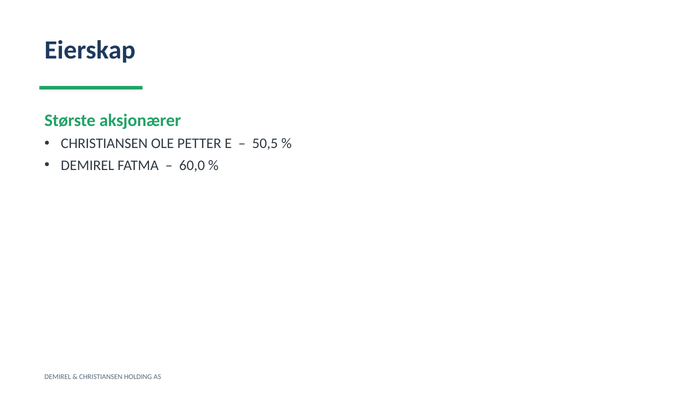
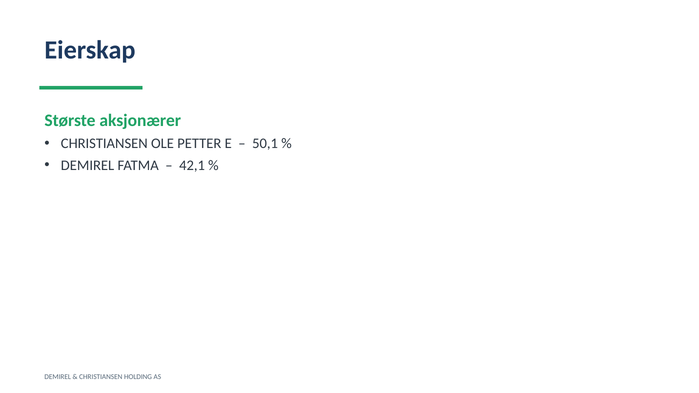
50,5: 50,5 -> 50,1
60,0: 60,0 -> 42,1
